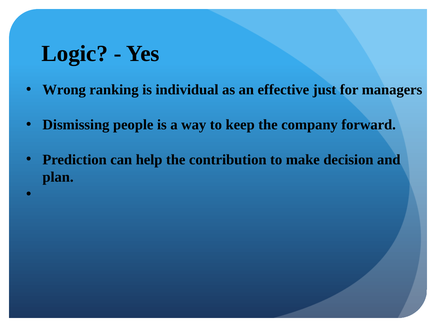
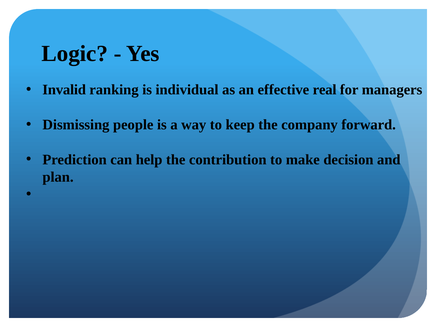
Wrong: Wrong -> Invalid
just: just -> real
